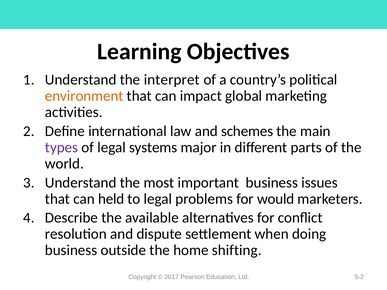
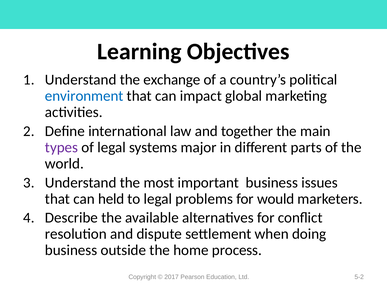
interpret: interpret -> exchange
environment colour: orange -> blue
schemes: schemes -> together
shifting: shifting -> process
